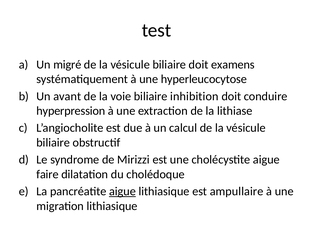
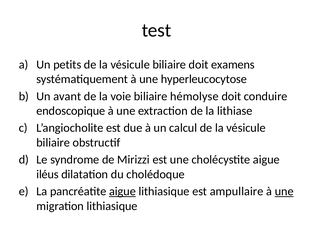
migré: migré -> petits
inhibition: inhibition -> hémolyse
hyperpression: hyperpression -> endoscopique
faire: faire -> iléus
une at (284, 191) underline: none -> present
